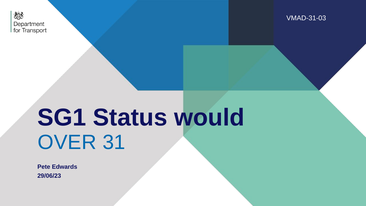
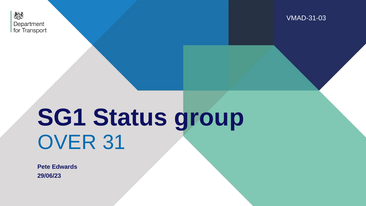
would: would -> group
